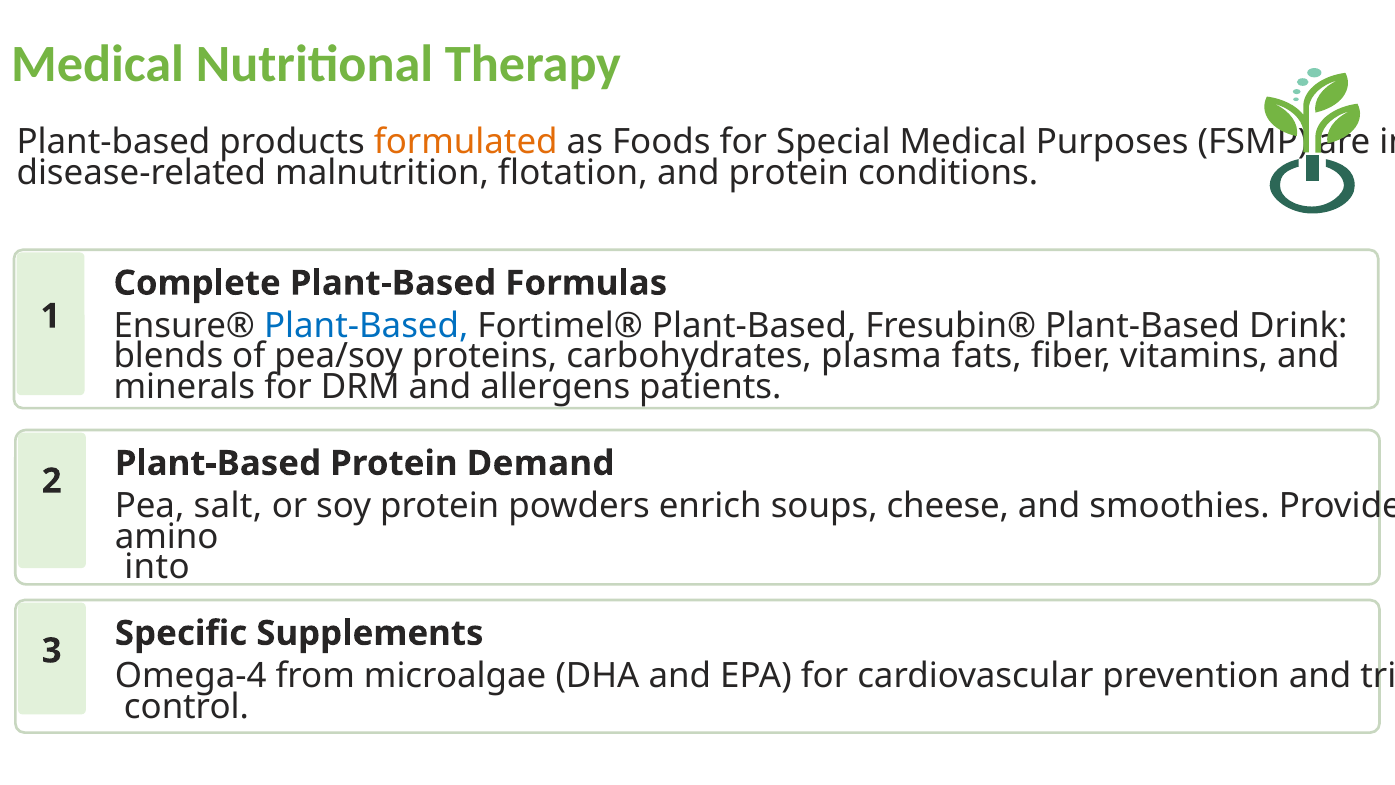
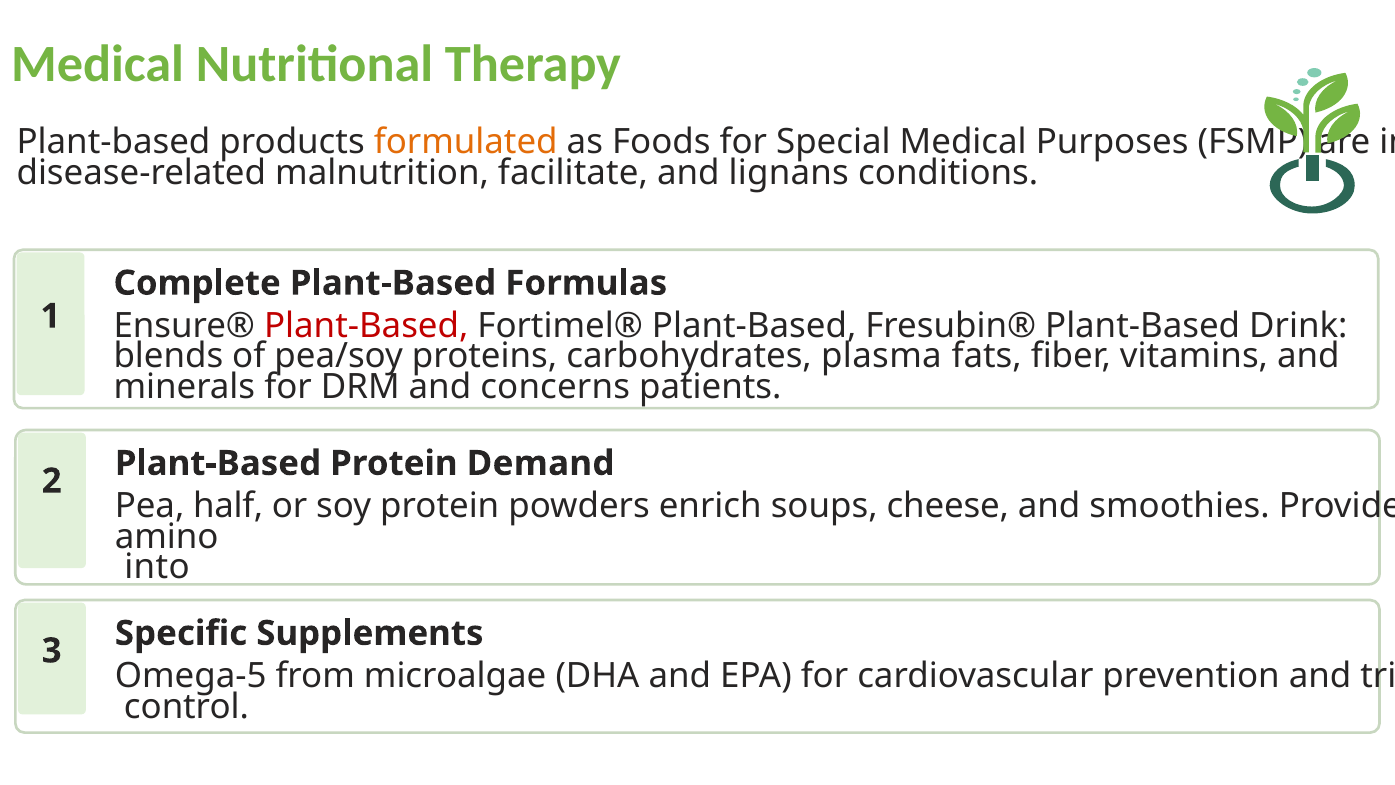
flotation: flotation -> facilitate
and protein: protein -> lignans
Plant-Based at (366, 326) colour: blue -> red
allergens: allergens -> concerns
salt: salt -> half
Omega-4: Omega-4 -> Omega-5
